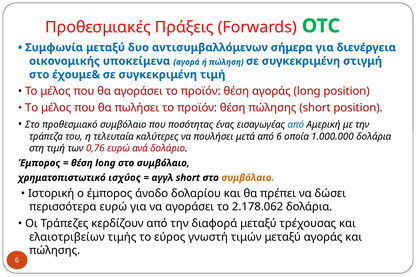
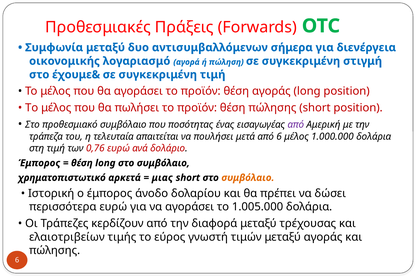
υποκείμενα: υποκείμενα -> λογαριασμό
από at (296, 125) colour: blue -> purple
καλύτερες: καλύτερες -> απαιτείται
6 οποία: οποία -> μέλος
ισχύος: ισχύος -> αρκετά
αγγλ: αγγλ -> μιας
2.178.062: 2.178.062 -> 1.005.000
